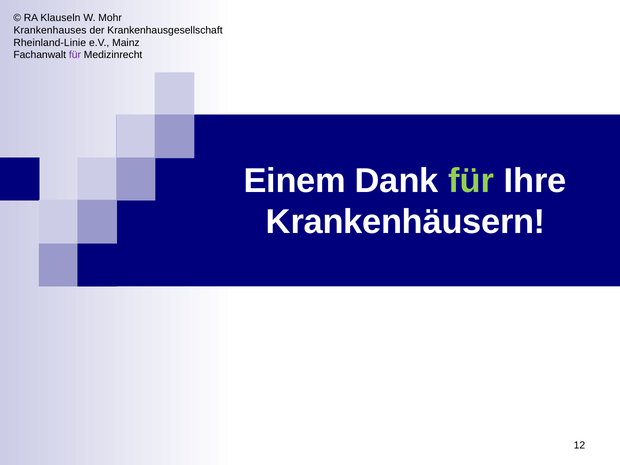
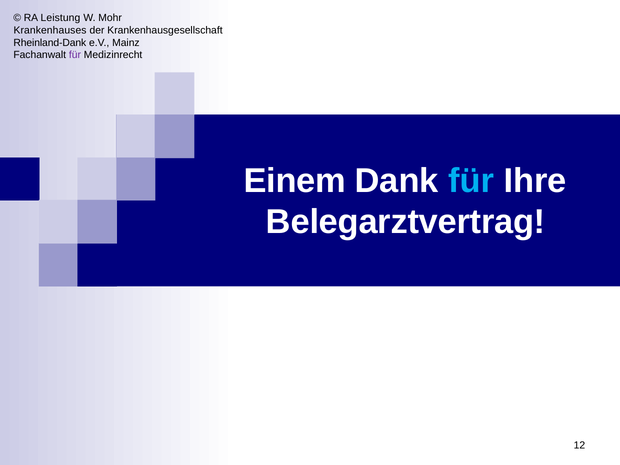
Klauseln: Klauseln -> Leistung
Rheinland-Linie: Rheinland-Linie -> Rheinland-Dank
für at (471, 181) colour: light green -> light blue
Krankenhäusern: Krankenhäusern -> Belegarztvertrag
